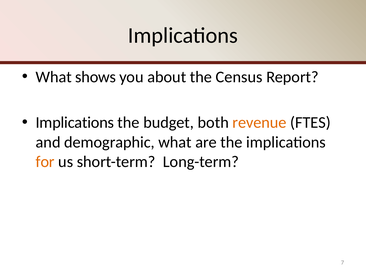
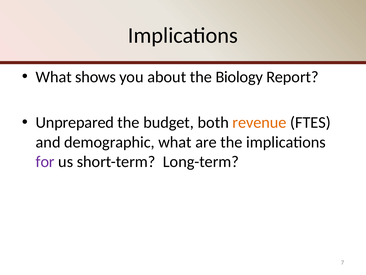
Census: Census -> Biology
Implications at (75, 122): Implications -> Unprepared
for colour: orange -> purple
